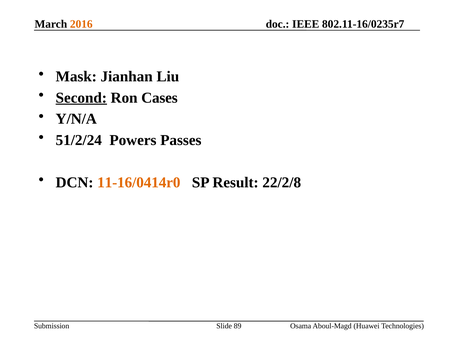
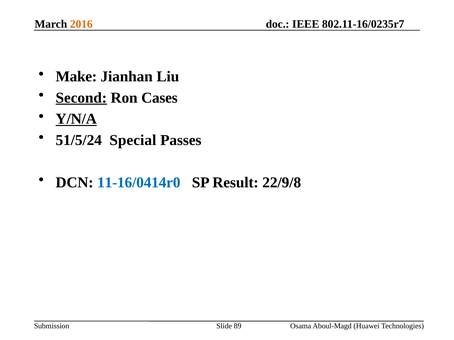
Mask: Mask -> Make
Y/N/A underline: none -> present
51/2/24: 51/2/24 -> 51/5/24
Powers: Powers -> Special
11-16/0414r0 colour: orange -> blue
22/2/8: 22/2/8 -> 22/9/8
